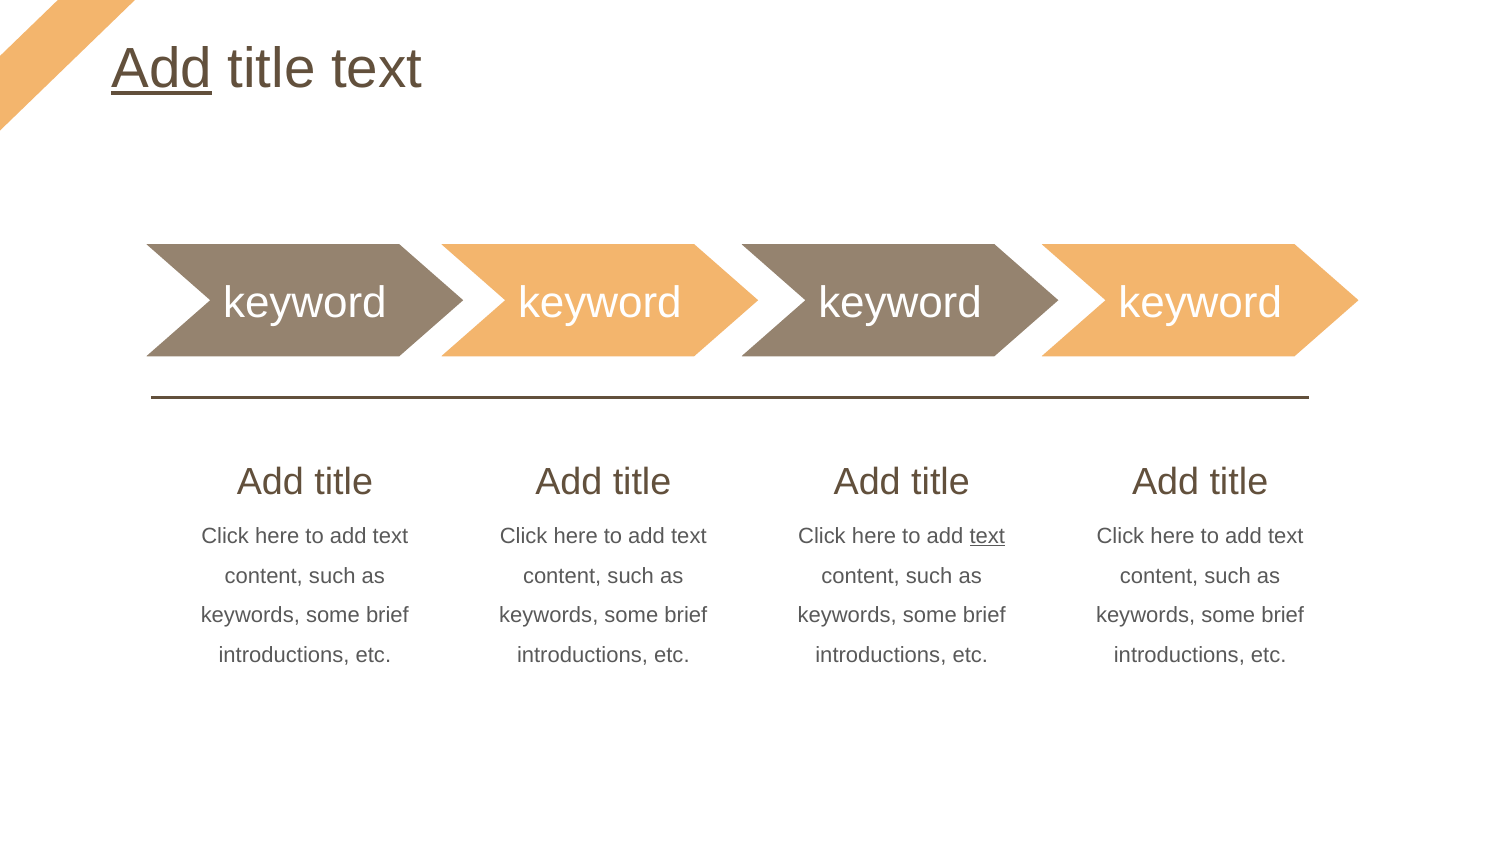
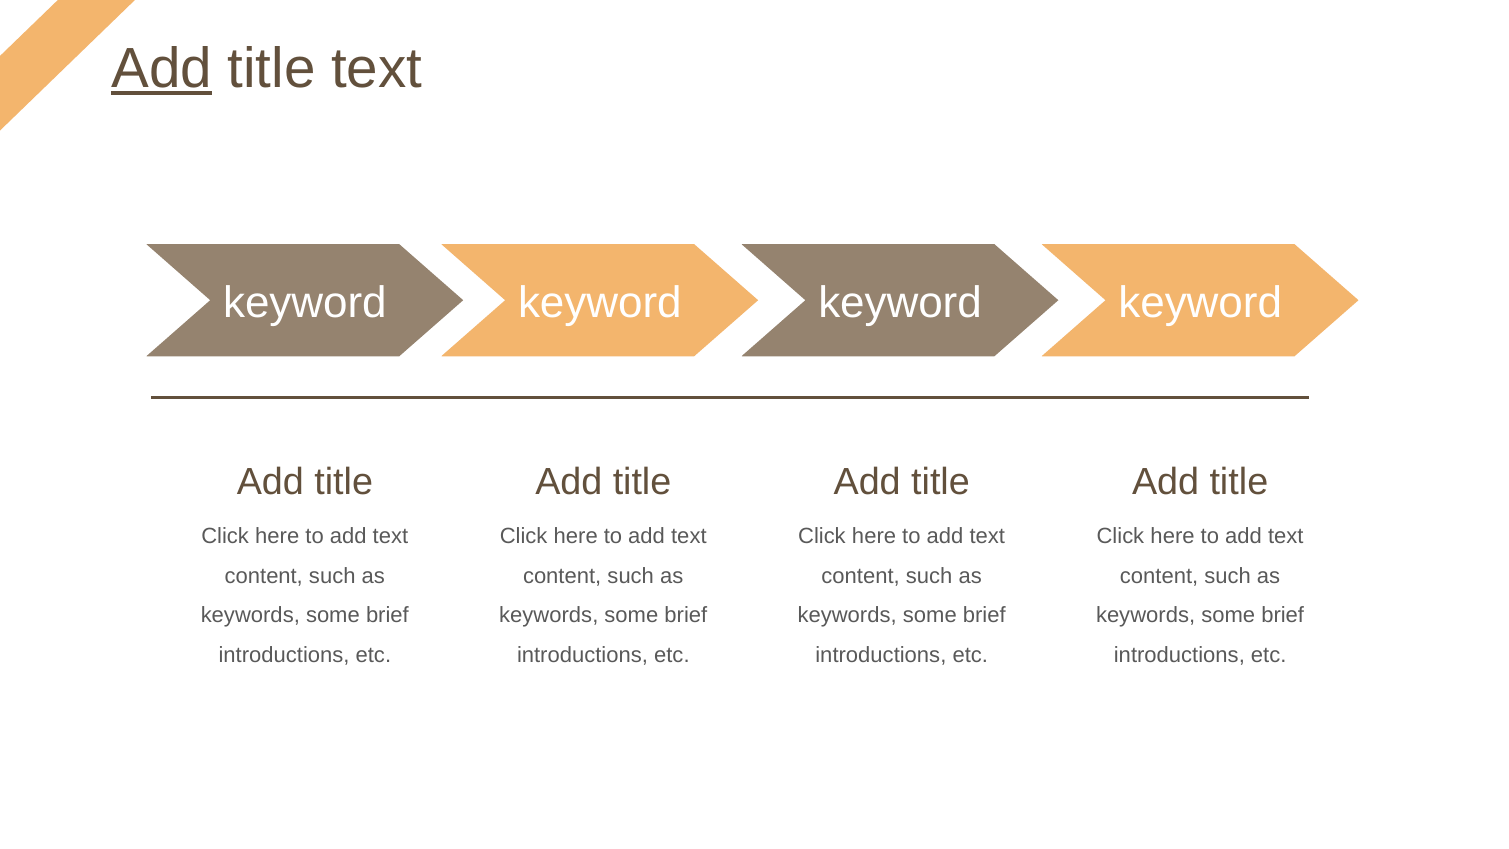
text at (987, 536) underline: present -> none
